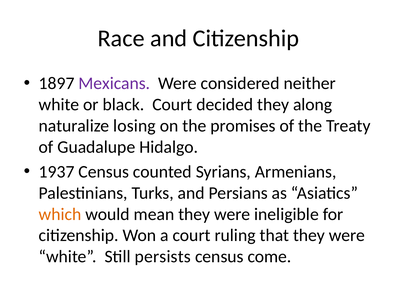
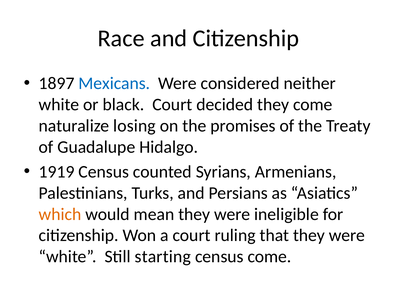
Mexicans colour: purple -> blue
they along: along -> come
1937: 1937 -> 1919
persists: persists -> starting
